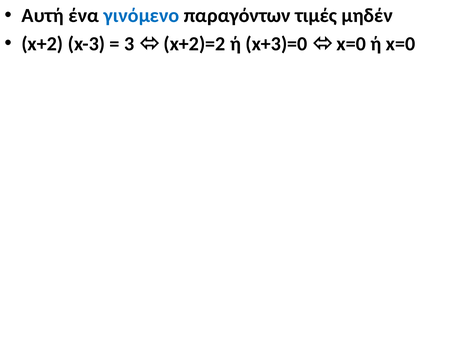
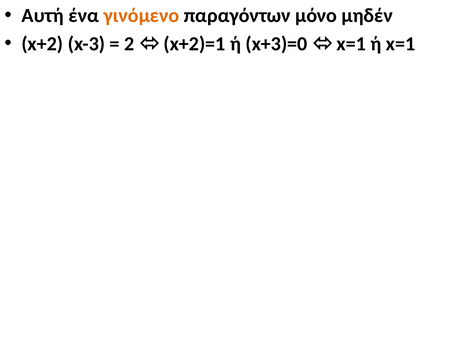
γινόµενο colour: blue -> orange
τιµές: τιµές -> µόνο
3: 3 -> 2
x+2)=2: x+2)=2 -> x+2)=1
x=0 at (351, 44): x=0 -> x=1
ή x=0: x=0 -> x=1
